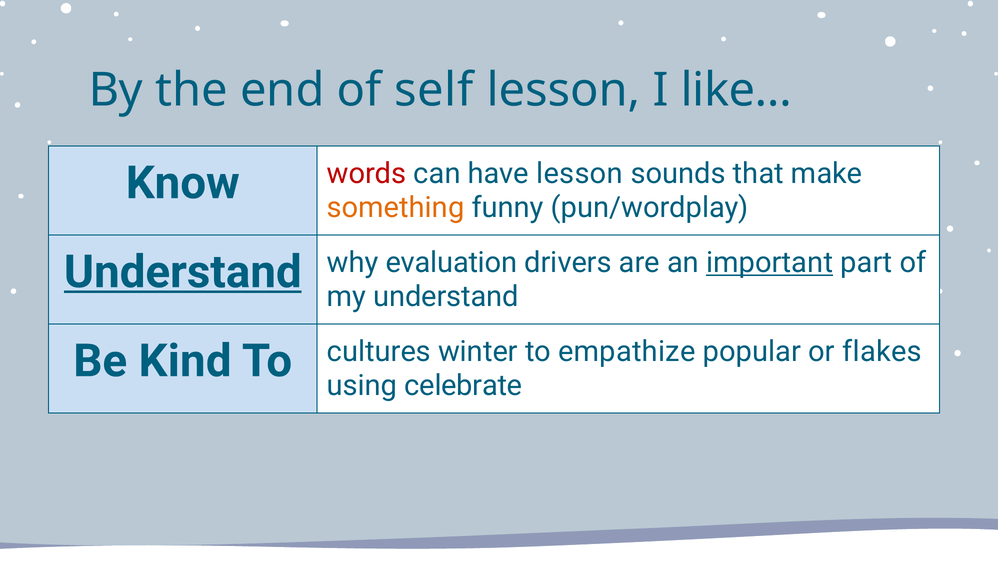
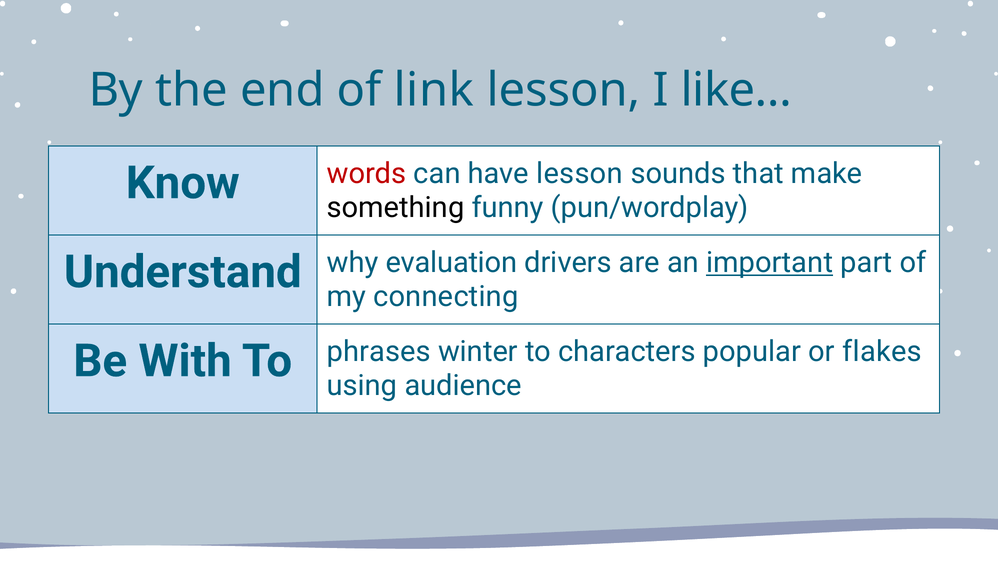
self: self -> link
something colour: orange -> black
Understand at (183, 272) underline: present -> none
my understand: understand -> connecting
Kind: Kind -> With
cultures: cultures -> phrases
empathize: empathize -> characters
celebrate: celebrate -> audience
